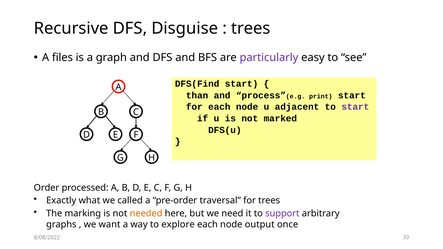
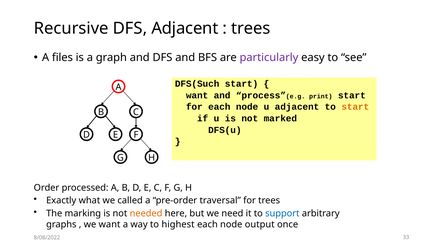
DFS Disguise: Disguise -> Adjacent
DFS(Find: DFS(Find -> DFS(Such
than at (197, 95): than -> want
start at (355, 107) colour: purple -> orange
support colour: purple -> blue
explore: explore -> highest
